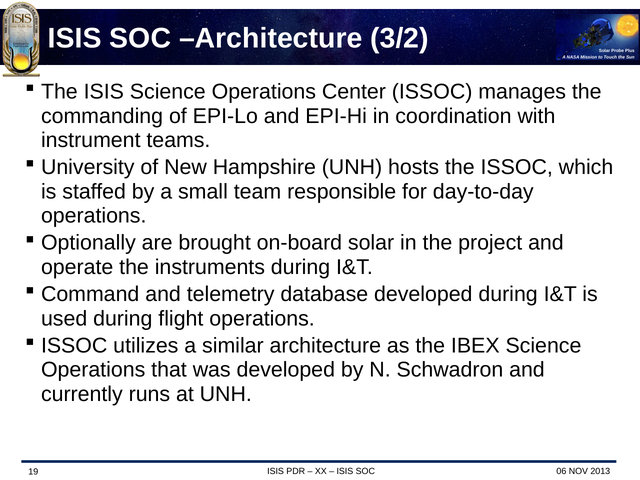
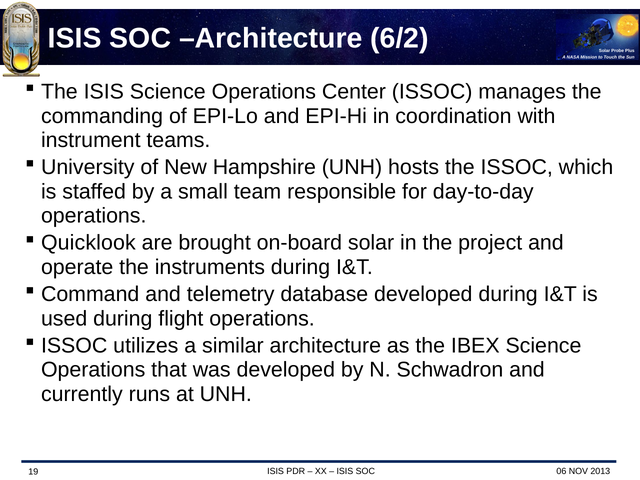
3/2: 3/2 -> 6/2
Optionally: Optionally -> Quicklook
